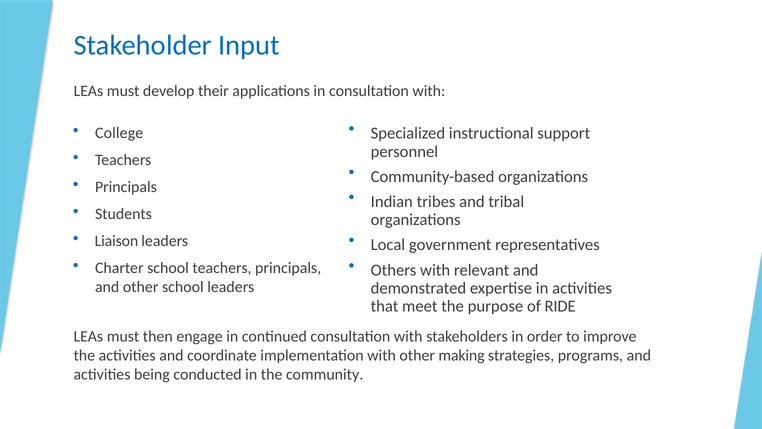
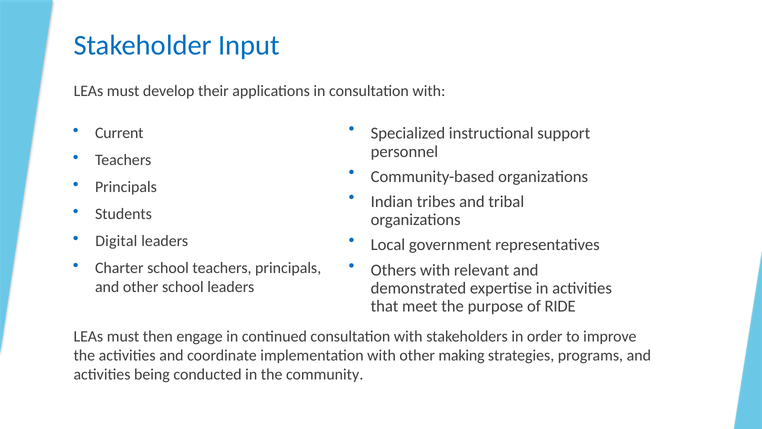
College: College -> Current
Liaison: Liaison -> Digital
